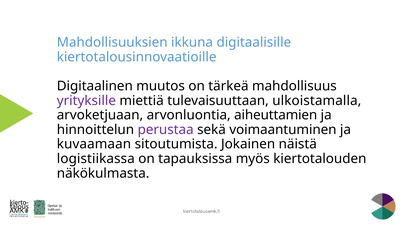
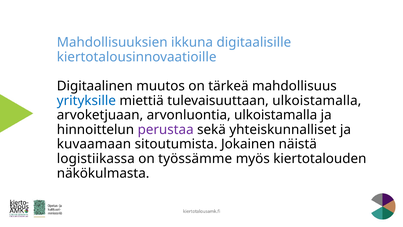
yrityksille colour: purple -> blue
arvonluontia aiheuttamien: aiheuttamien -> ulkoistamalla
voimaantuminen: voimaantuminen -> yhteiskunnalliset
tapauksissa: tapauksissa -> työssämme
